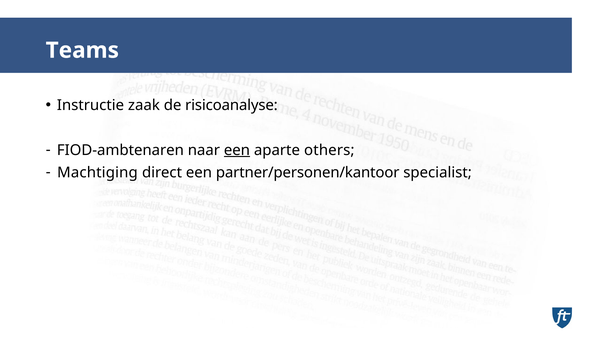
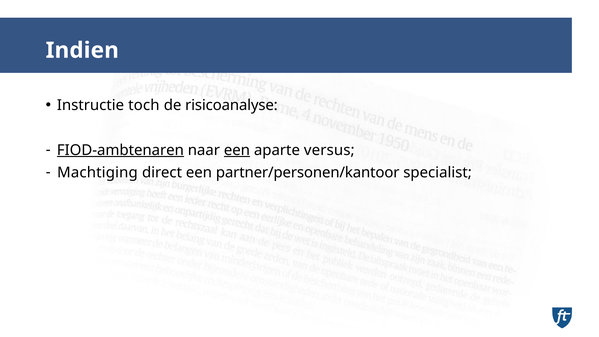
Teams: Teams -> Indien
zaak: zaak -> toch
FIOD-ambtenaren underline: none -> present
others: others -> versus
